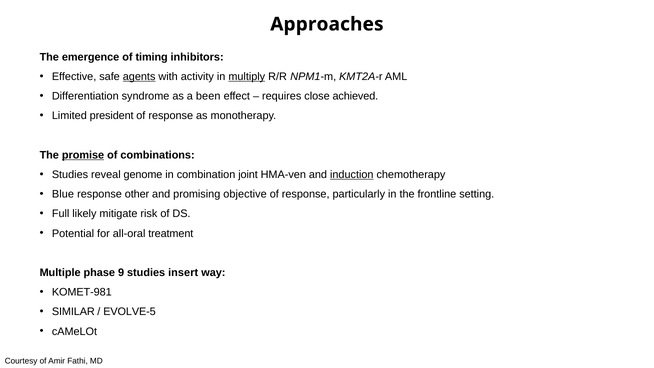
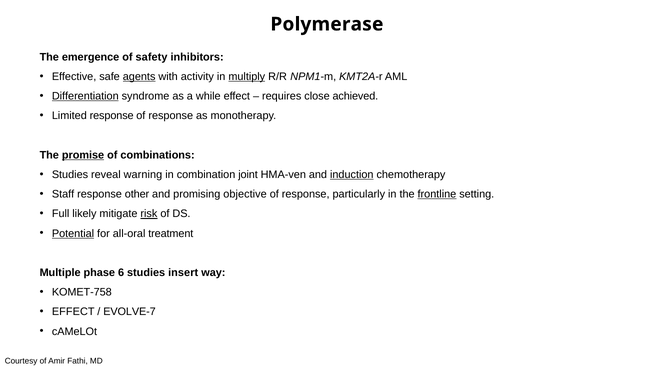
Approaches: Approaches -> Polymerase
timing: timing -> safety
Differentiation underline: none -> present
been: been -> while
Limited president: president -> response
genome: genome -> warning
Blue: Blue -> Staff
frontline underline: none -> present
risk underline: none -> present
Potential underline: none -> present
9: 9 -> 6
KOMET-981: KOMET-981 -> KOMET-758
SIMILAR at (73, 312): SIMILAR -> EFFECT
EVOLVE-5: EVOLVE-5 -> EVOLVE-7
